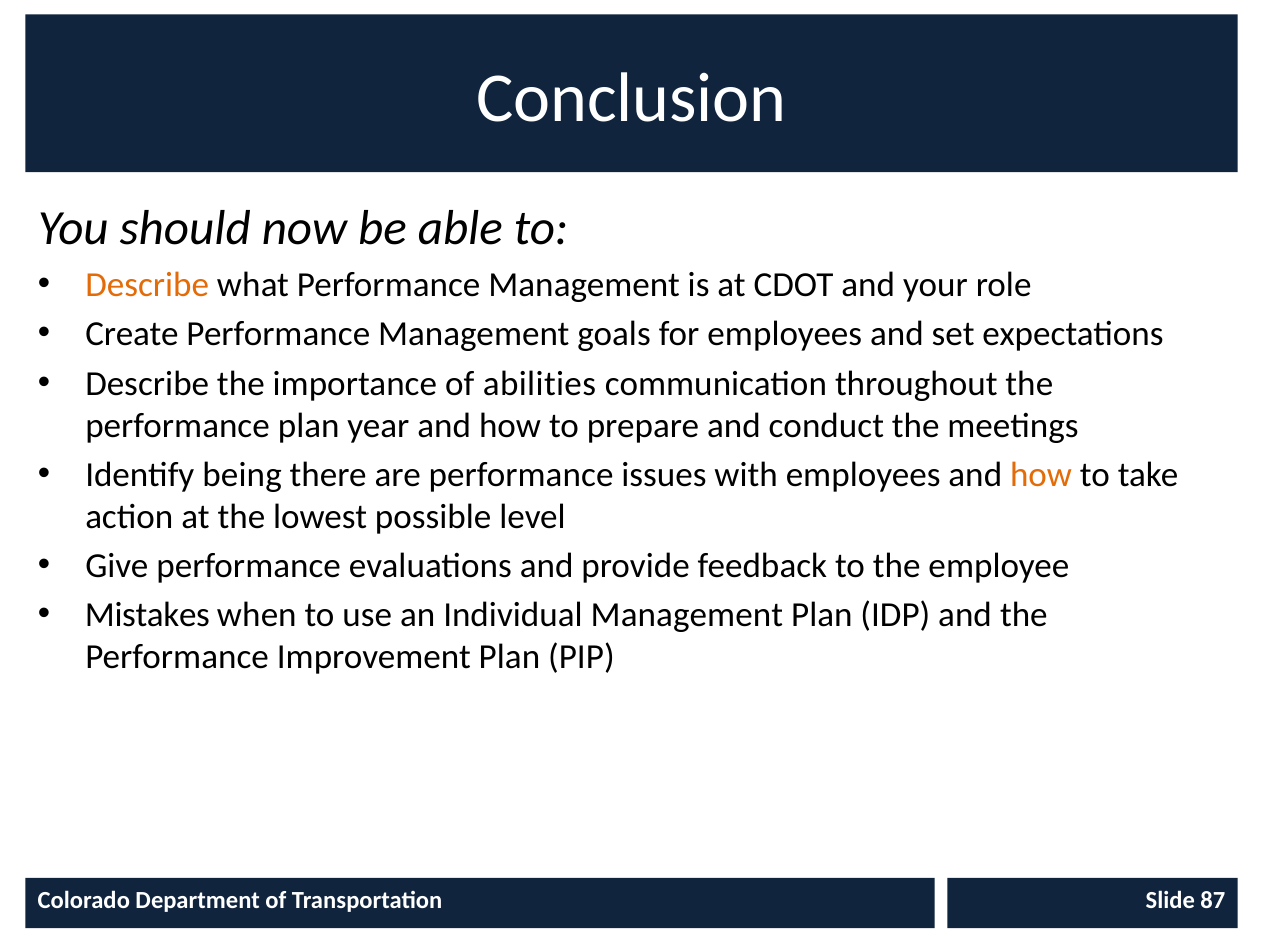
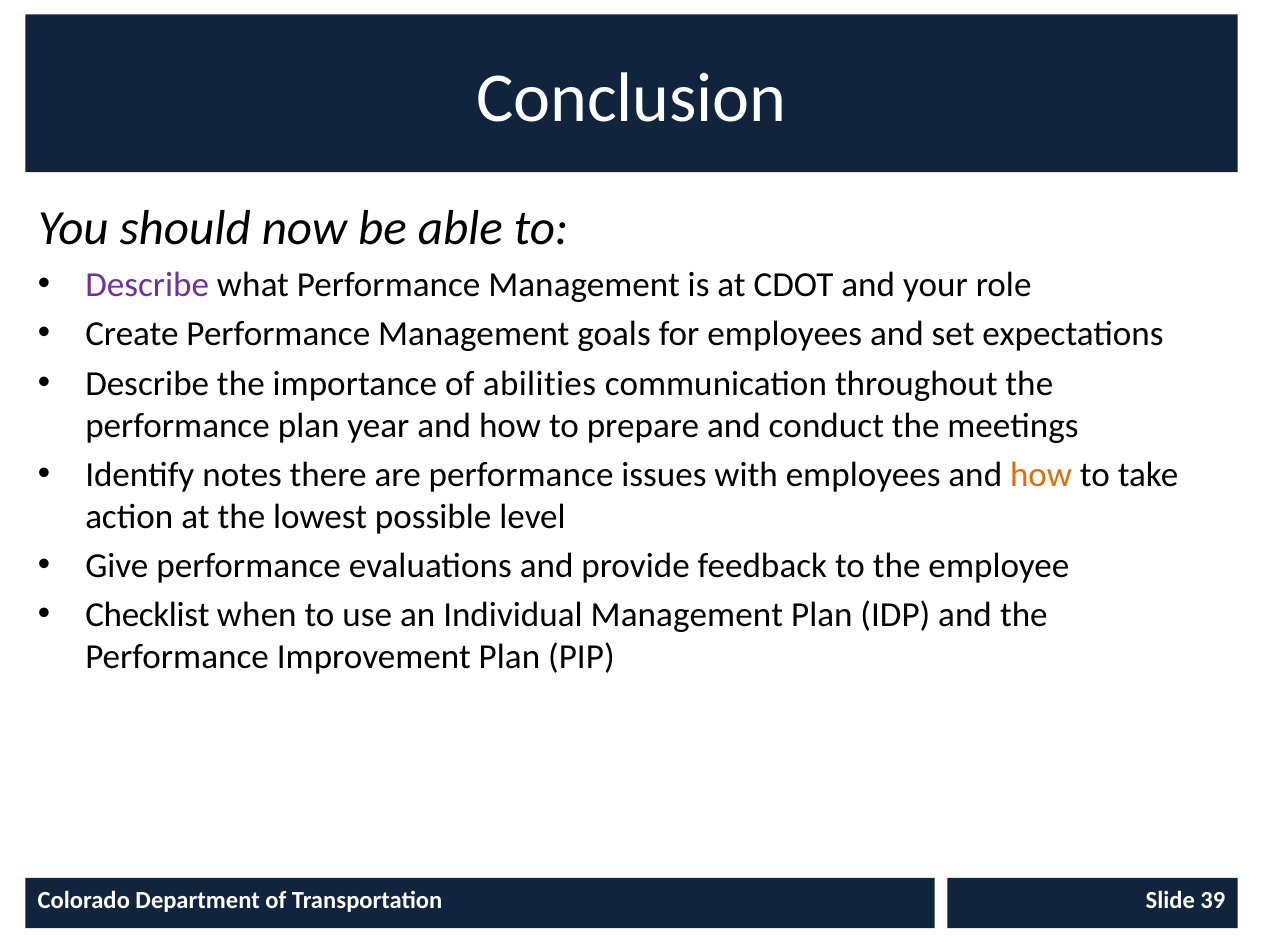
Describe at (147, 285) colour: orange -> purple
being: being -> notes
Mistakes: Mistakes -> Checklist
87: 87 -> 39
